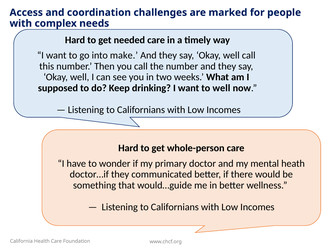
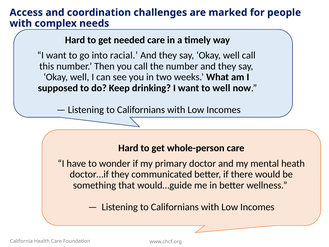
make: make -> racial
